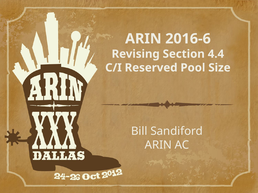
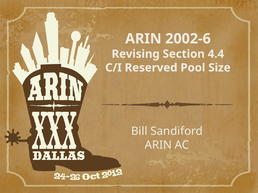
2016-6: 2016-6 -> 2002-6
